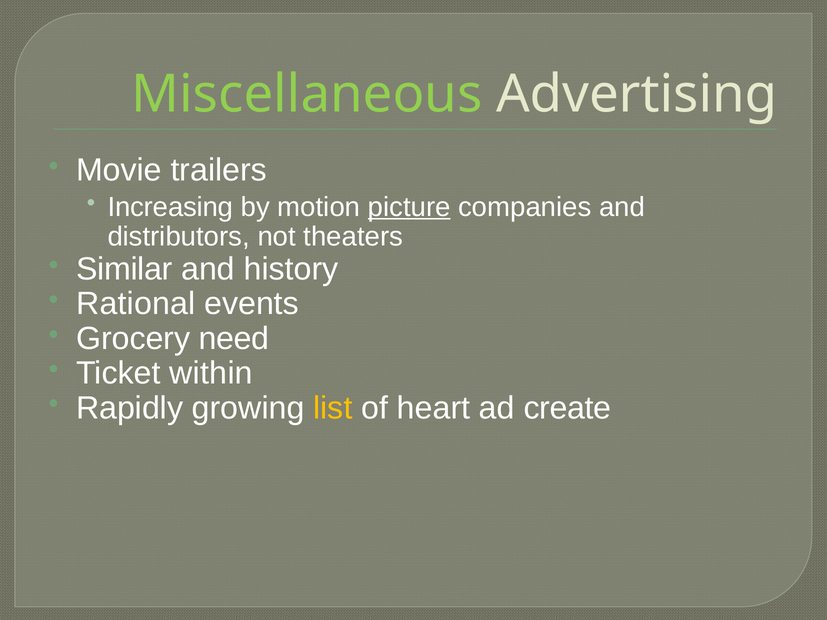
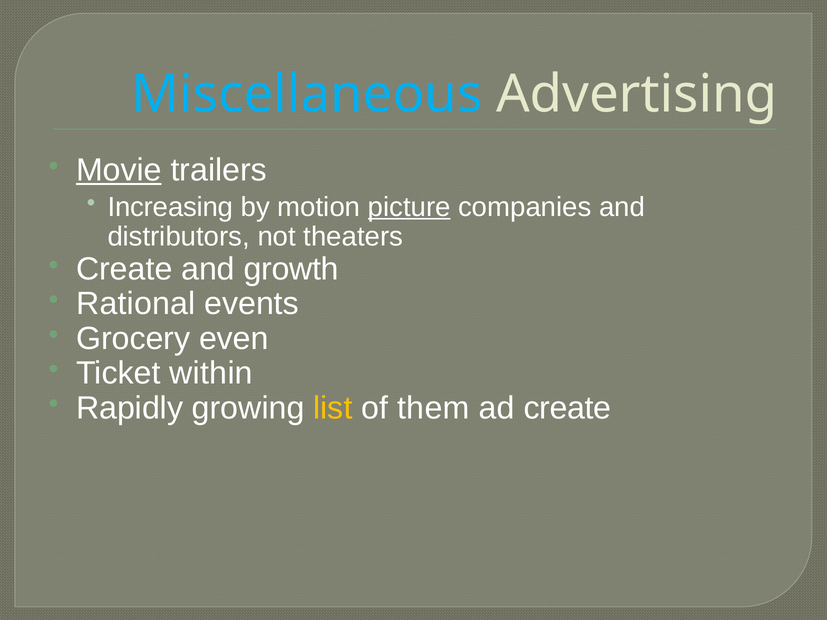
Miscellaneous colour: light green -> light blue
Movie underline: none -> present
Similar at (124, 269): Similar -> Create
history: history -> growth
need: need -> even
heart: heart -> them
